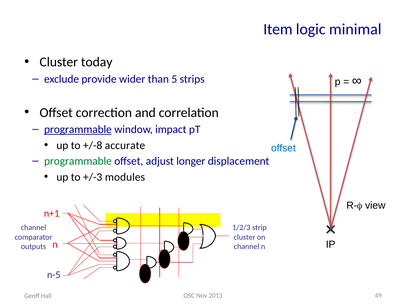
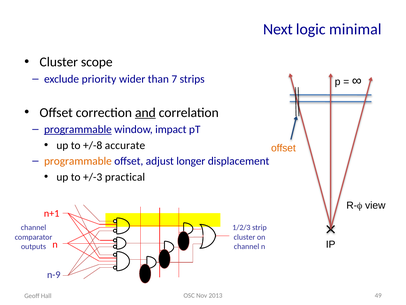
Item: Item -> Next
today: today -> scope
provide: provide -> priority
5: 5 -> 7
and underline: none -> present
offset at (283, 148) colour: blue -> orange
programmable at (78, 161) colour: green -> orange
modules: modules -> practical
n-5: n-5 -> n-9
